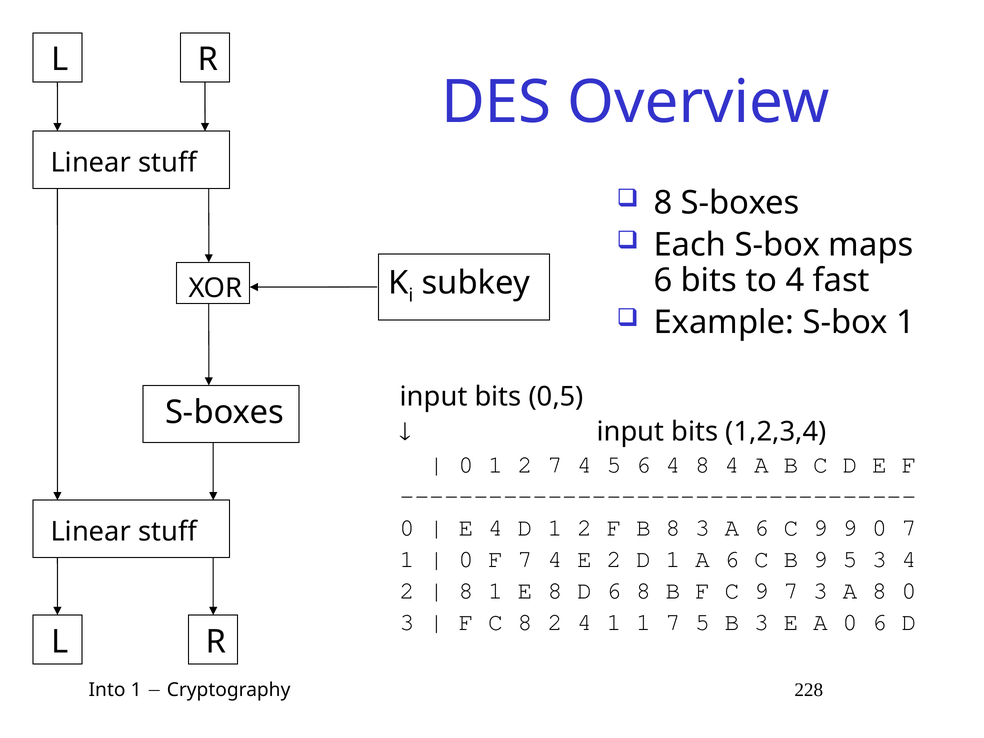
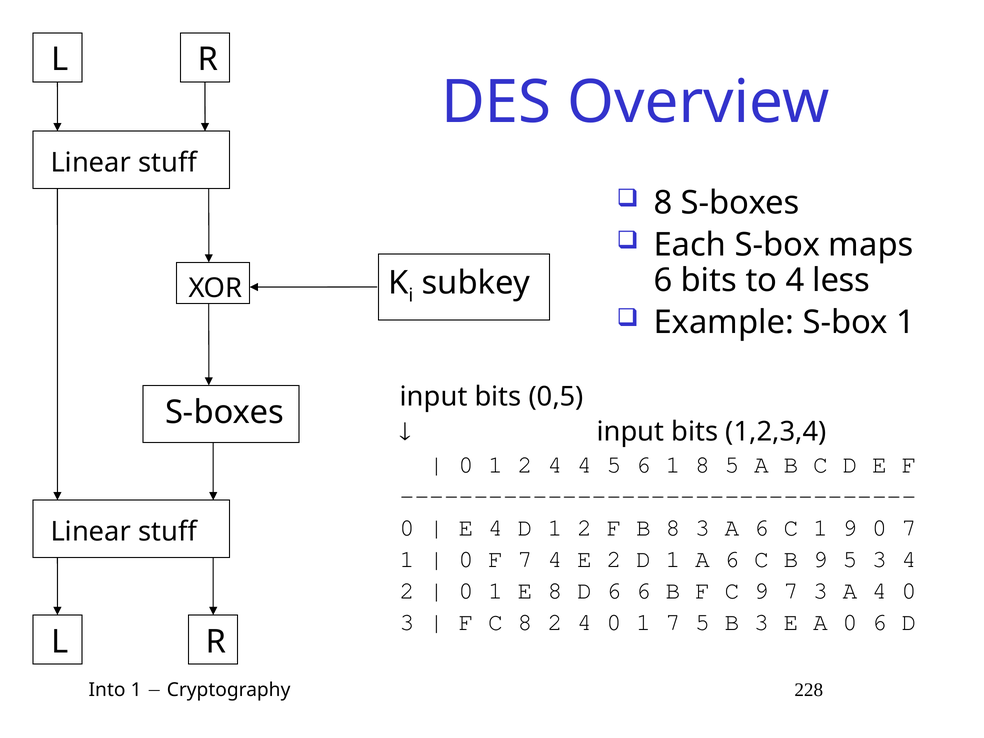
fast: fast -> less
1 2 7: 7 -> 4
6 4: 4 -> 1
8 4: 4 -> 5
6 C 9: 9 -> 1
8 at (466, 591): 8 -> 0
6 8: 8 -> 6
A 8: 8 -> 4
2 4 1: 1 -> 0
